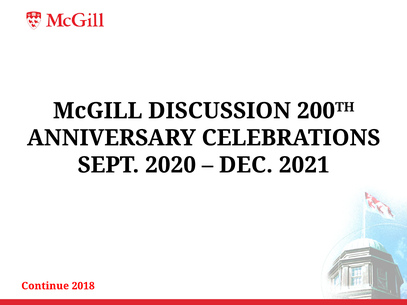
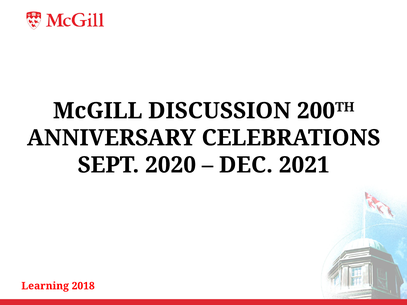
Continue: Continue -> Learning
